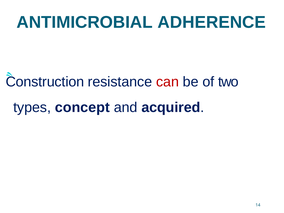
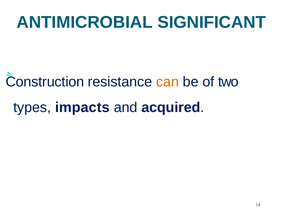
ADHERENCE: ADHERENCE -> SIGNIFICANT
can colour: red -> orange
concept: concept -> impacts
